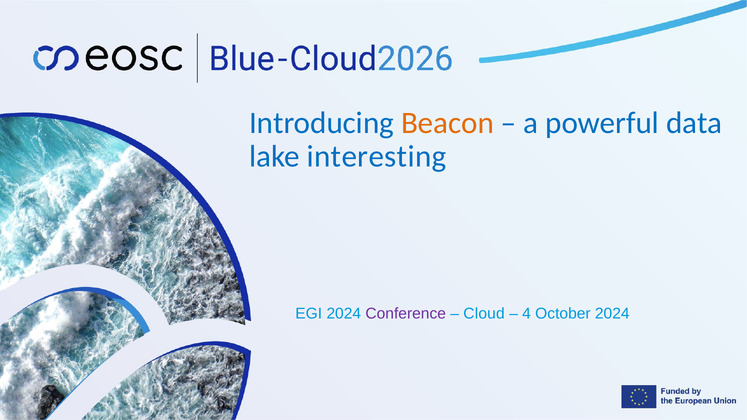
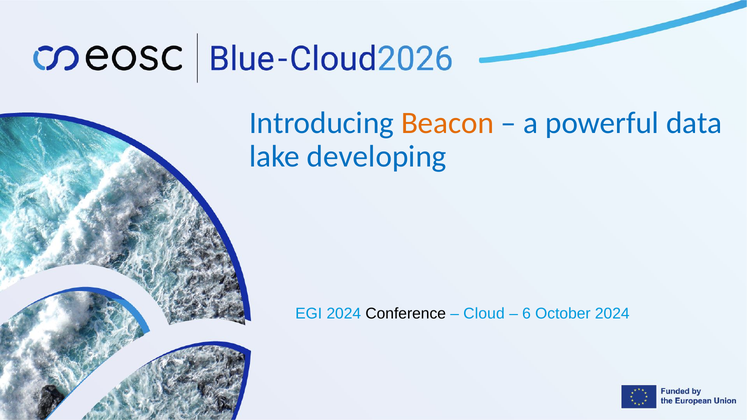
interesting: interesting -> developing
Conference colour: purple -> black
4: 4 -> 6
